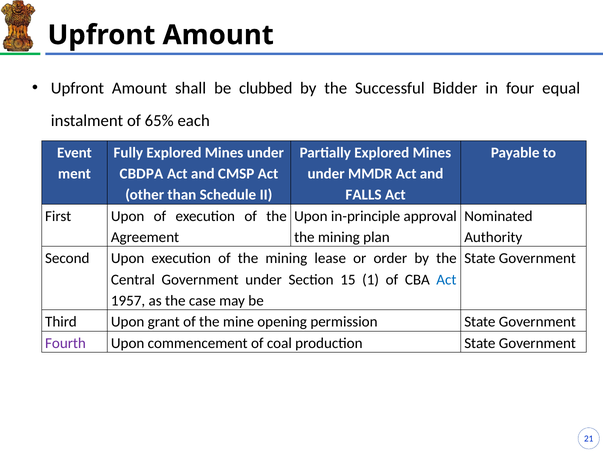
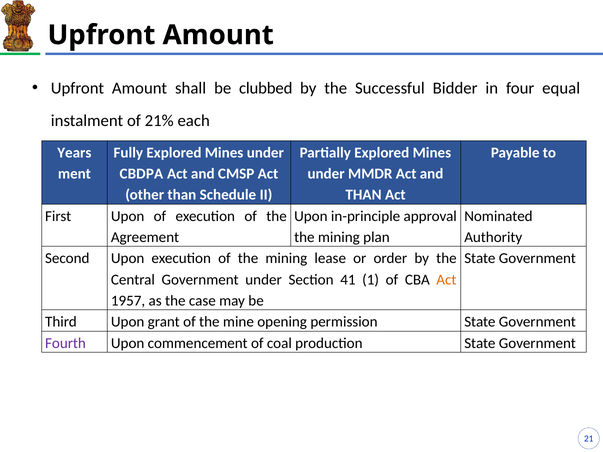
65%: 65% -> 21%
Event: Event -> Years
FALLS at (363, 195): FALLS -> THAN
15: 15 -> 41
Act at (446, 280) colour: blue -> orange
